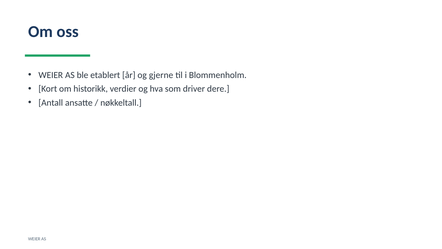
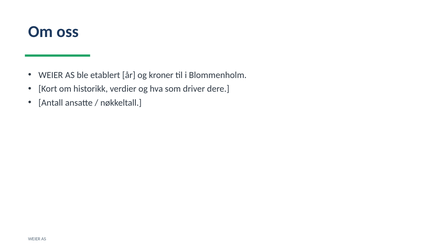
gjerne: gjerne -> kroner
